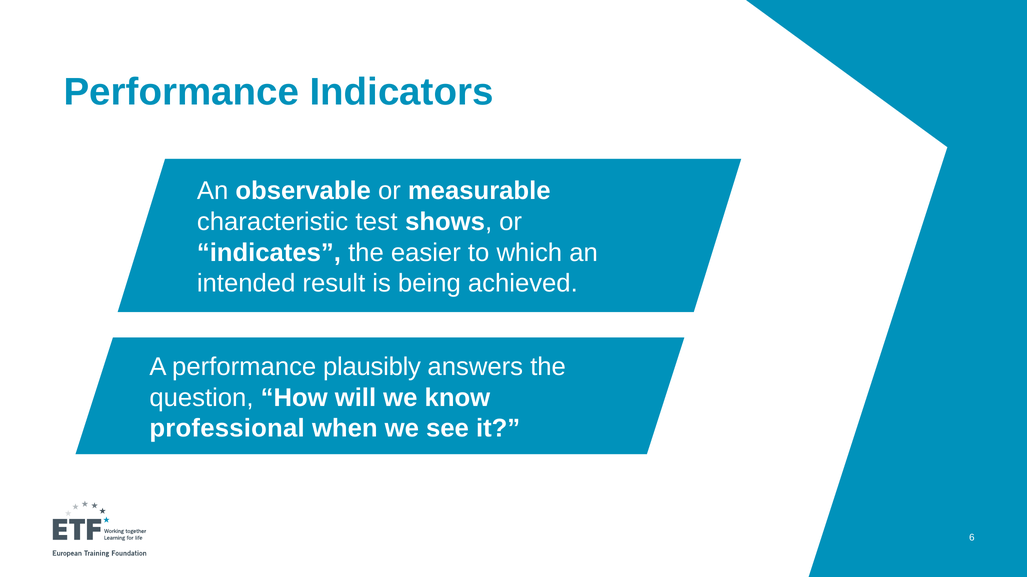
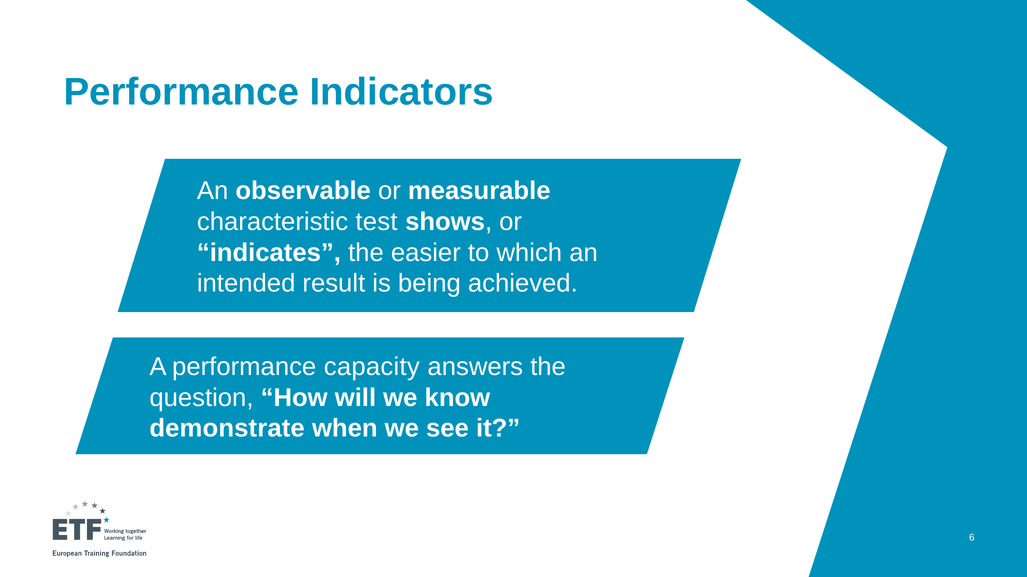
plausibly: plausibly -> capacity
professional: professional -> demonstrate
